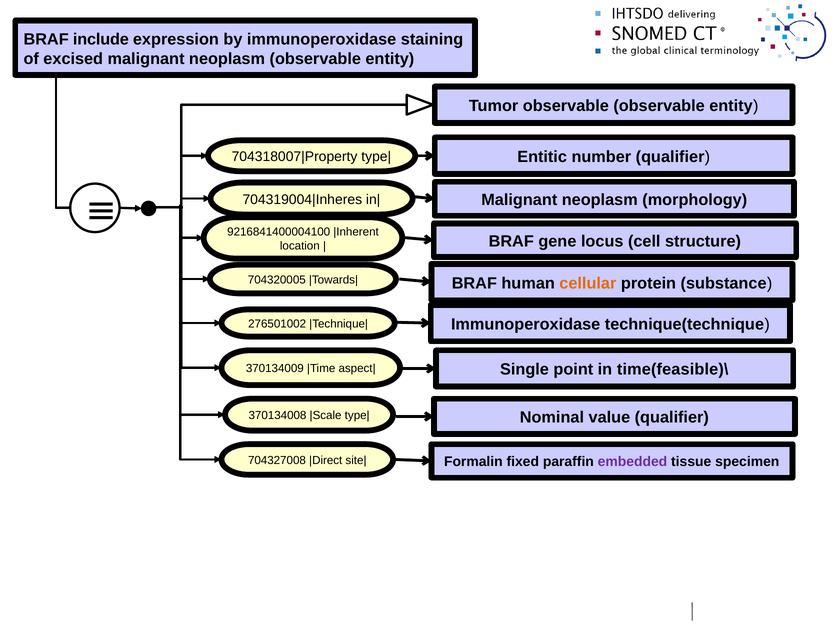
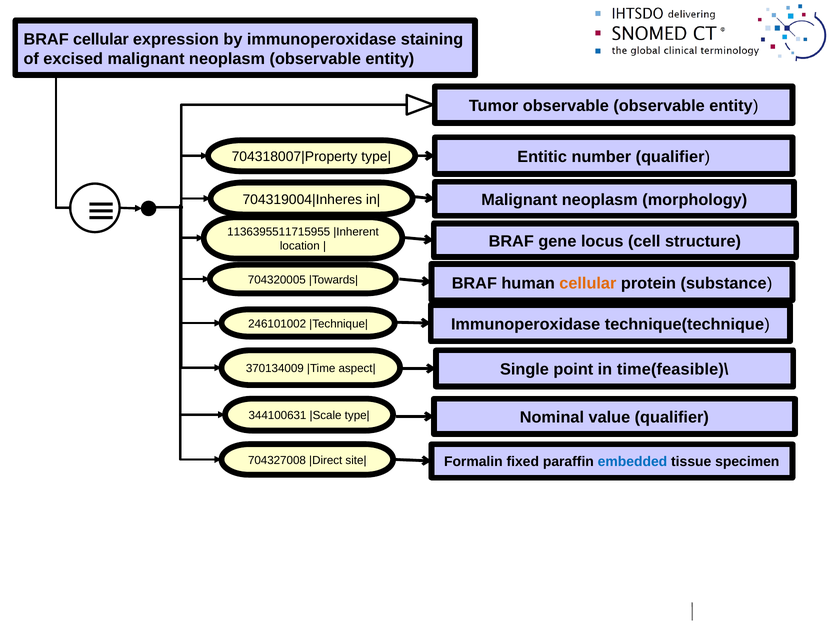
BRAF include: include -> cellular
9216841400004100: 9216841400004100 -> 1136395511715955
276501002: 276501002 -> 246101002
370134008: 370134008 -> 344100631
embedded colour: purple -> blue
